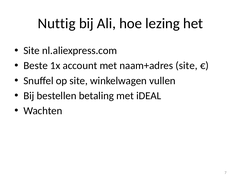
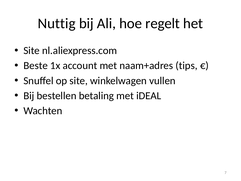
lezing: lezing -> regelt
naam+adres site: site -> tips
